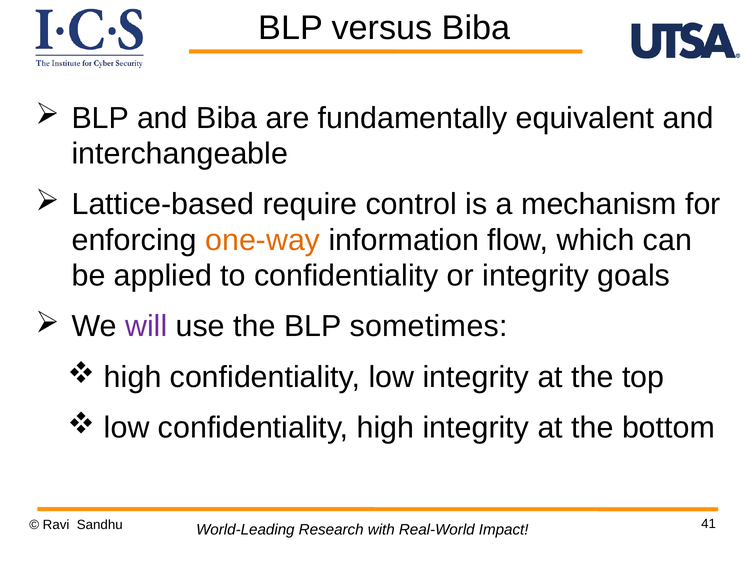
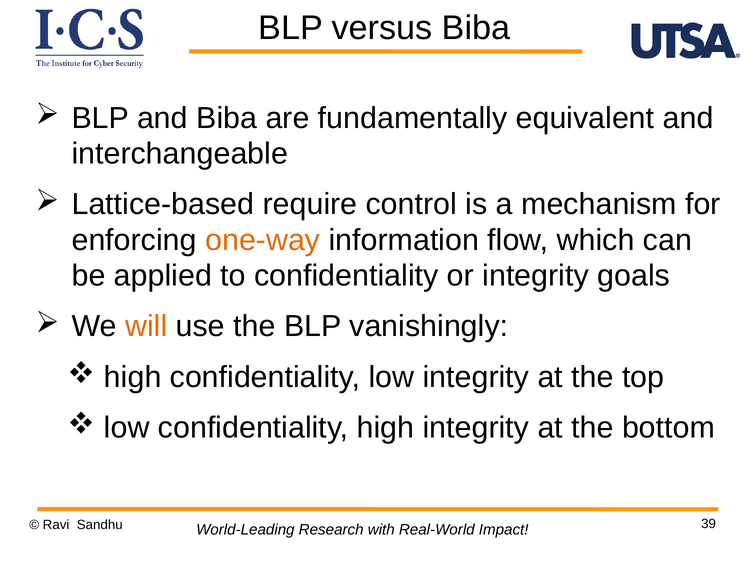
will colour: purple -> orange
sometimes: sometimes -> vanishingly
41: 41 -> 39
